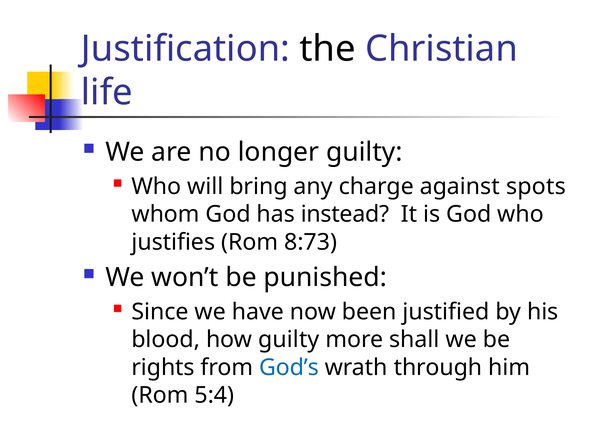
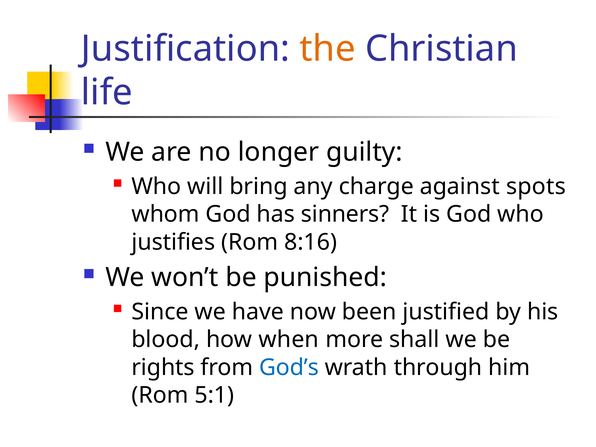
the colour: black -> orange
instead: instead -> sinners
8:73: 8:73 -> 8:16
how guilty: guilty -> when
5:4: 5:4 -> 5:1
